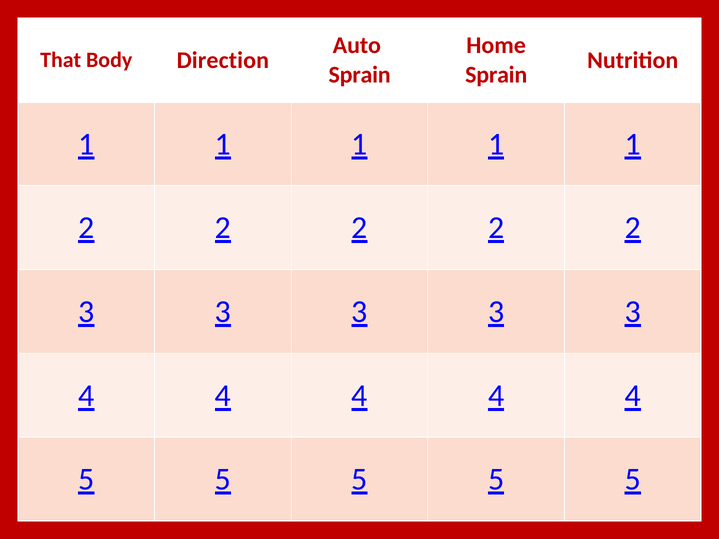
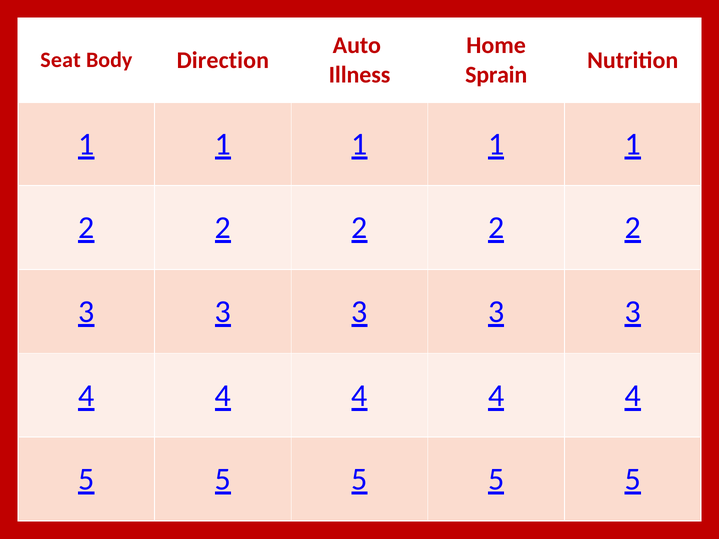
That: That -> Seat
Sprain at (360, 75): Sprain -> Illness
